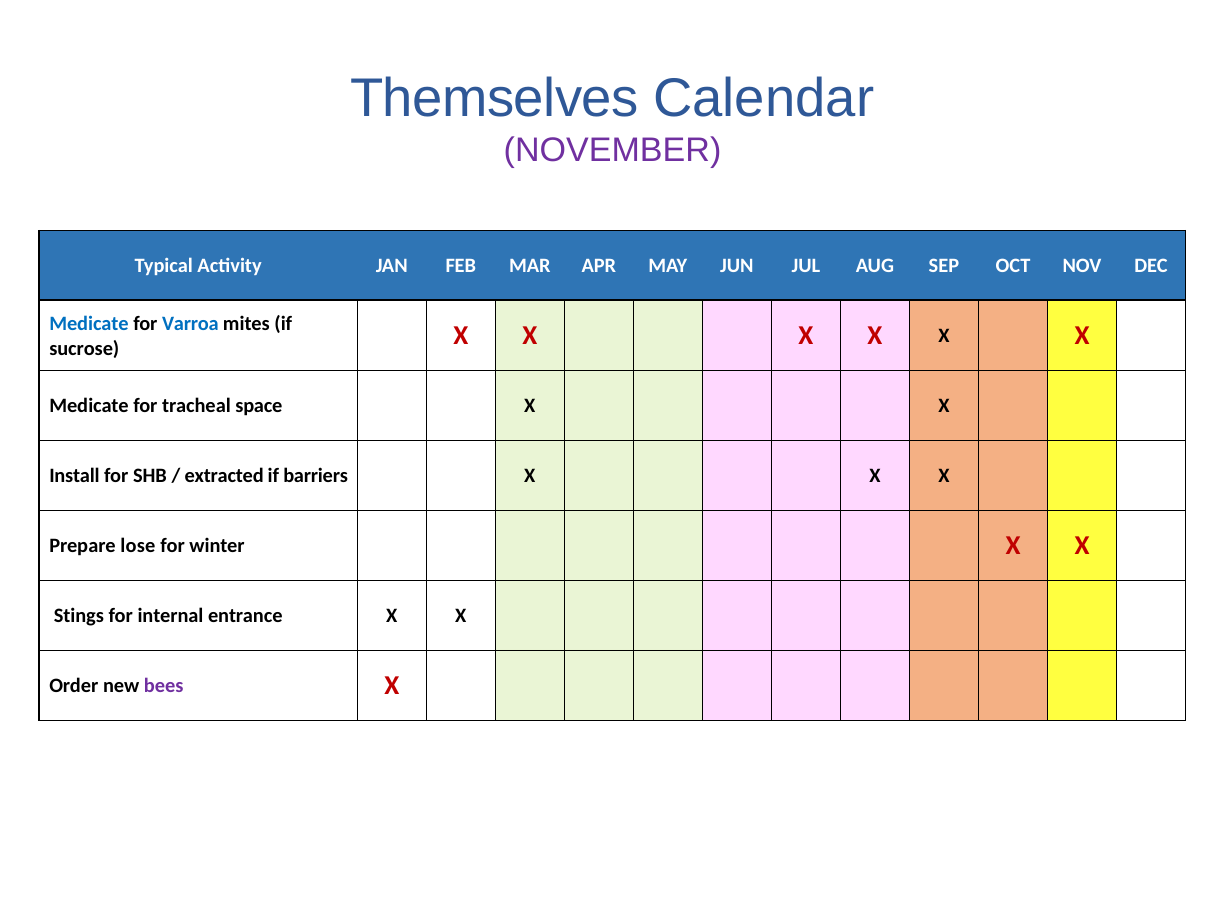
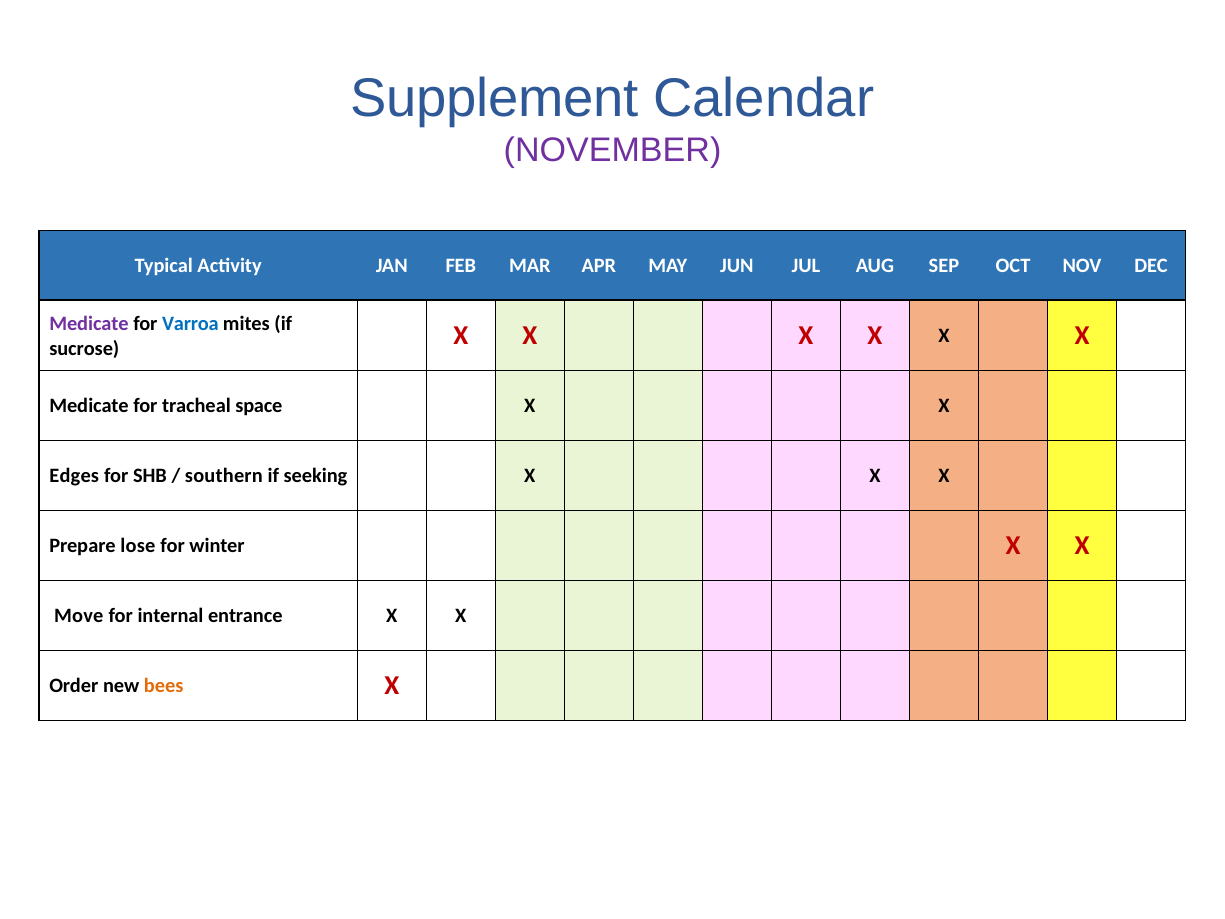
Themselves: Themselves -> Supplement
Medicate at (89, 323) colour: blue -> purple
Install: Install -> Edges
extracted: extracted -> southern
barriers: barriers -> seeking
Stings: Stings -> Move
bees colour: purple -> orange
